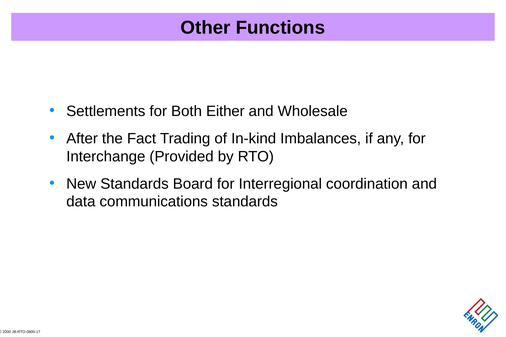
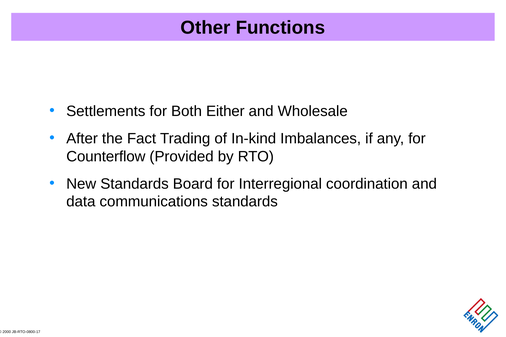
Interchange: Interchange -> Counterflow
